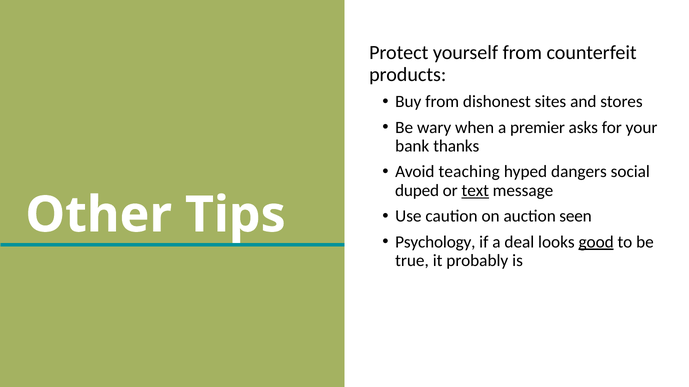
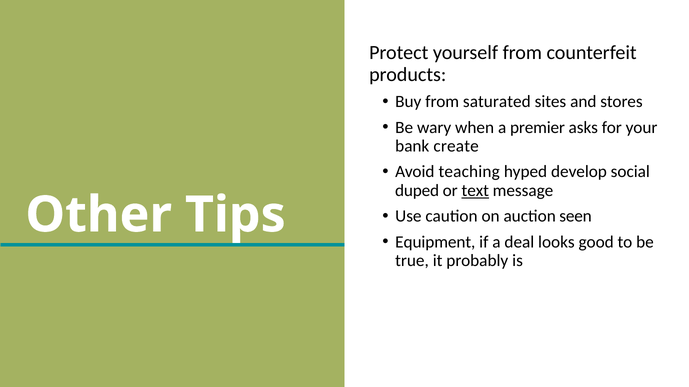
dishonest: dishonest -> saturated
thanks: thanks -> create
dangers: dangers -> develop
Psychology: Psychology -> Equipment
good underline: present -> none
